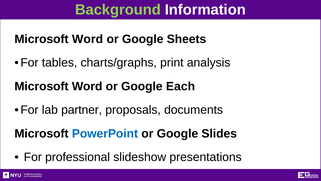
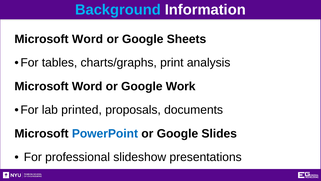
Background colour: light green -> light blue
Each: Each -> Work
partner: partner -> printed
